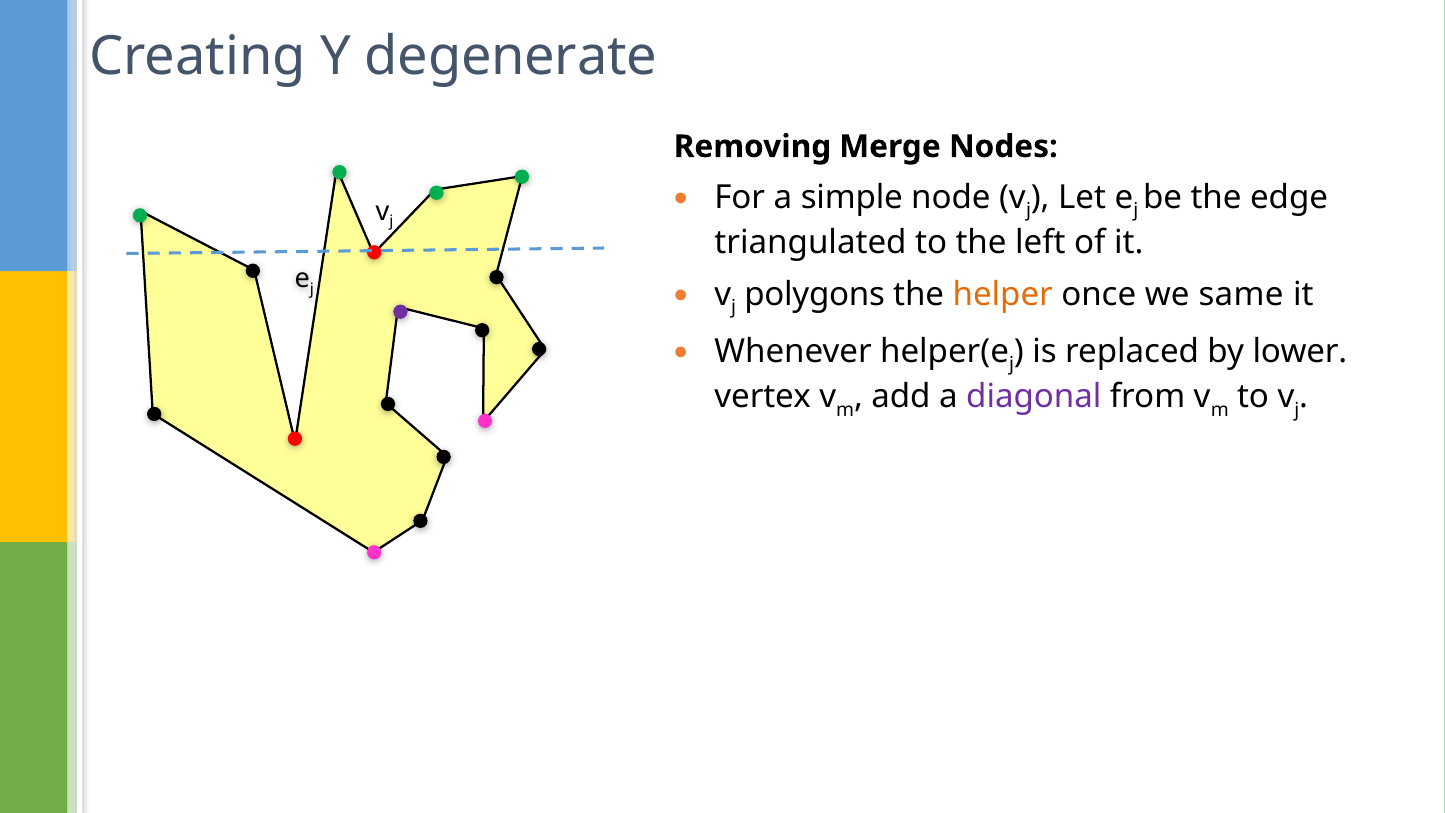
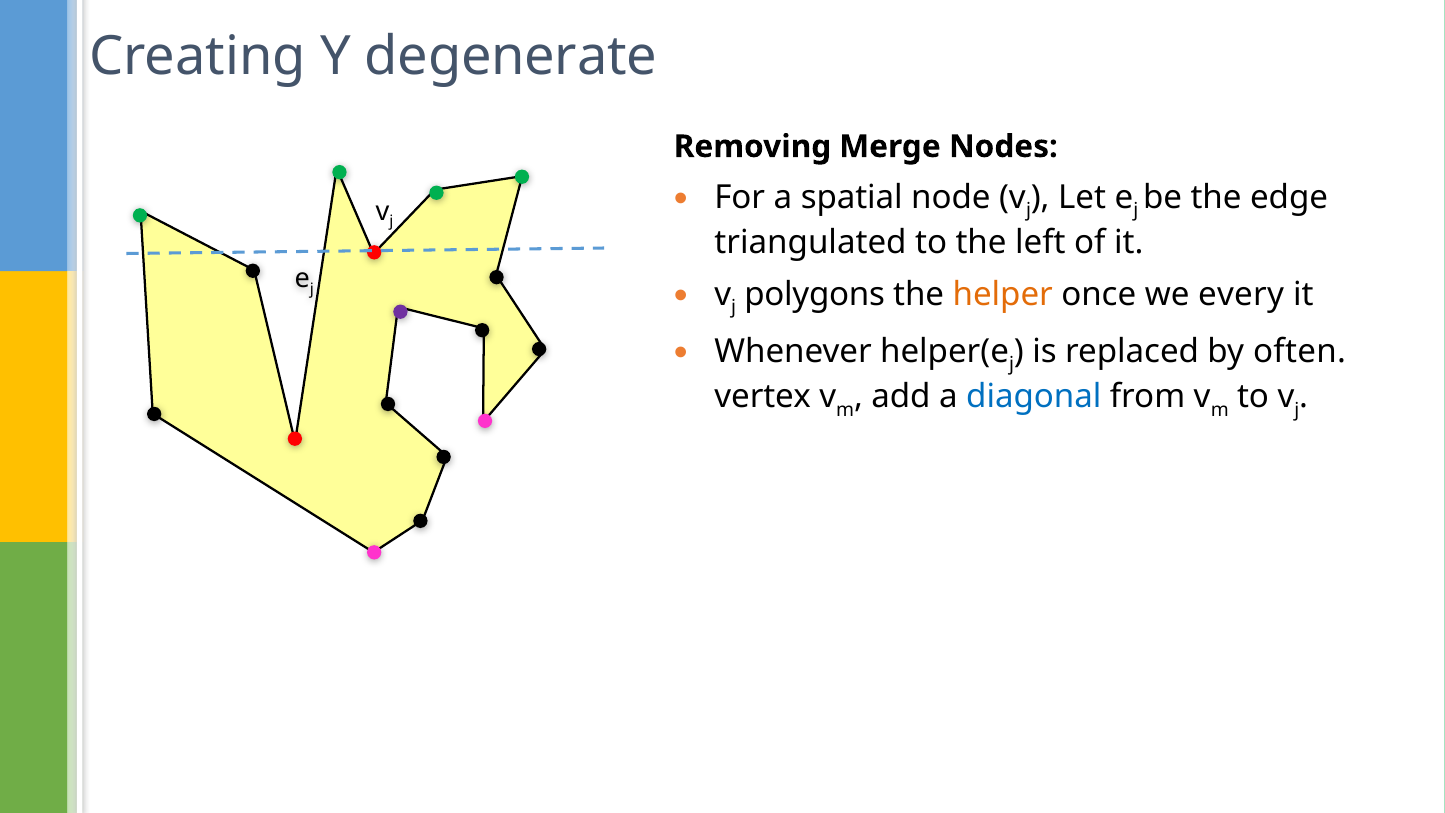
simple: simple -> spatial
same: same -> every
lower: lower -> often
diagonal colour: purple -> blue
